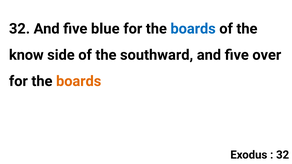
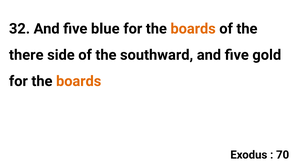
boards at (193, 29) colour: blue -> orange
know: know -> there
over: over -> gold
32 at (283, 155): 32 -> 70
